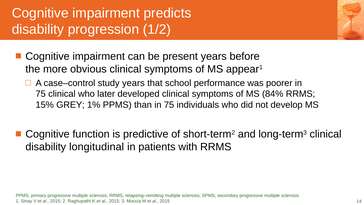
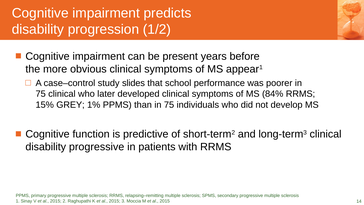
study years: years -> slides
disability longitudinal: longitudinal -> progressive
